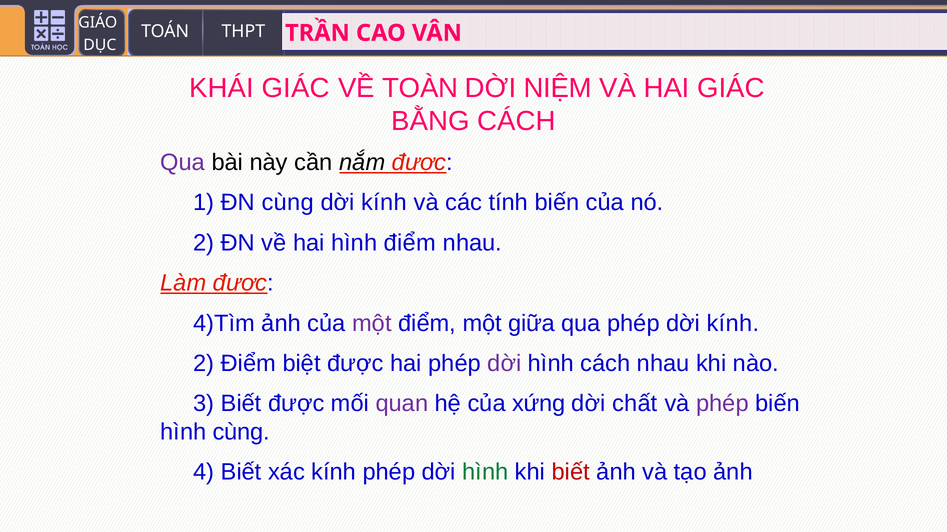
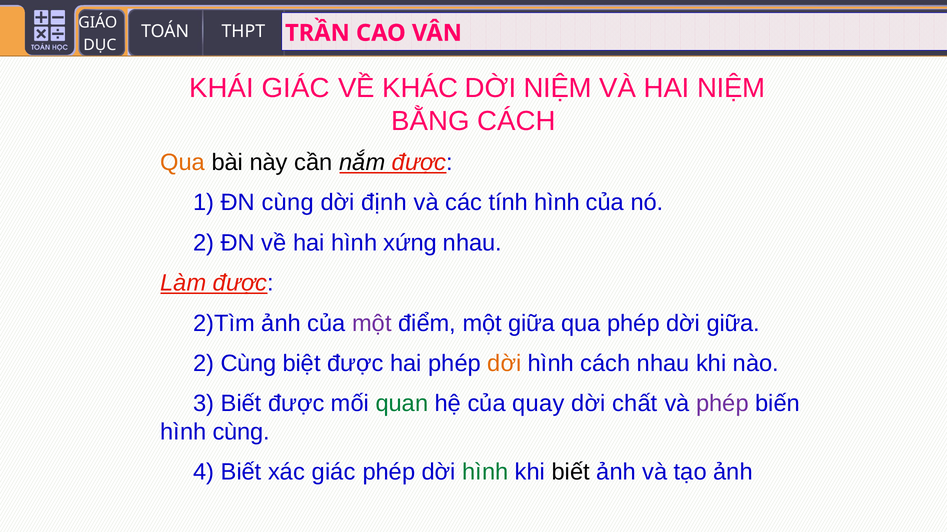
TOÀN: TOÀN -> KHÁC
HAI GIÁC: GIÁC -> NIỆM
Qua at (183, 163) colour: purple -> orange
kính at (384, 203): kính -> định
tính biến: biến -> hình
hình điểm: điểm -> xứng
4)Tìm: 4)Tìm -> 2)Tìm
phép dời kính: kính -> giữa
2 Điểm: Điểm -> Cùng
dời at (504, 364) colour: purple -> orange
quan colour: purple -> green
xứng: xứng -> quay
xác kính: kính -> giác
biết at (571, 473) colour: red -> black
